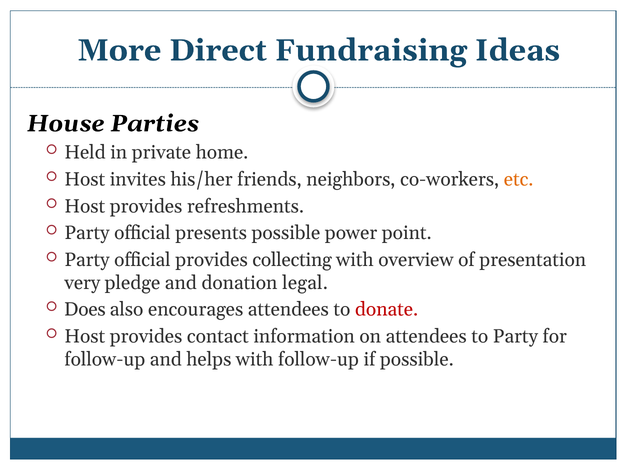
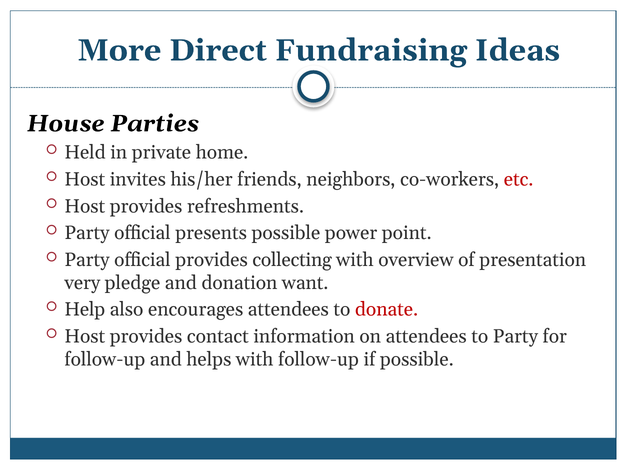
etc colour: orange -> red
legal: legal -> want
Does: Does -> Help
